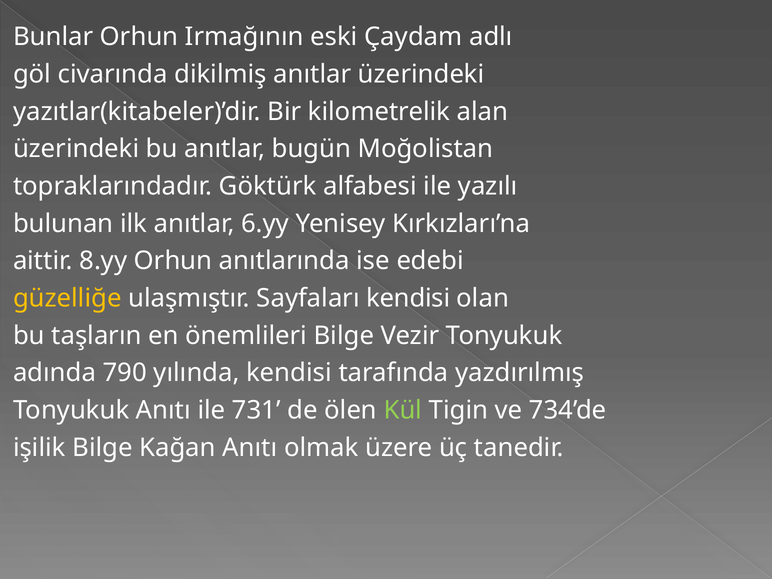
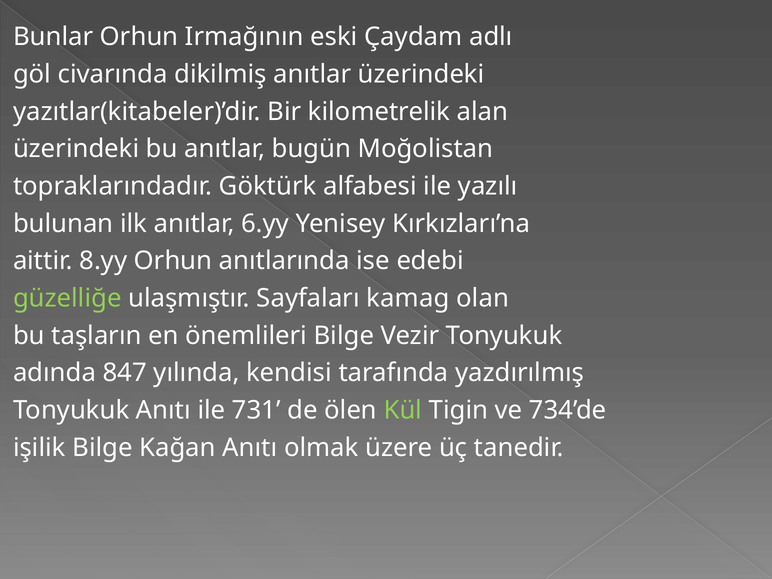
güzelliğe colour: yellow -> light green
Sayfaları kendisi: kendisi -> kamag
790: 790 -> 847
